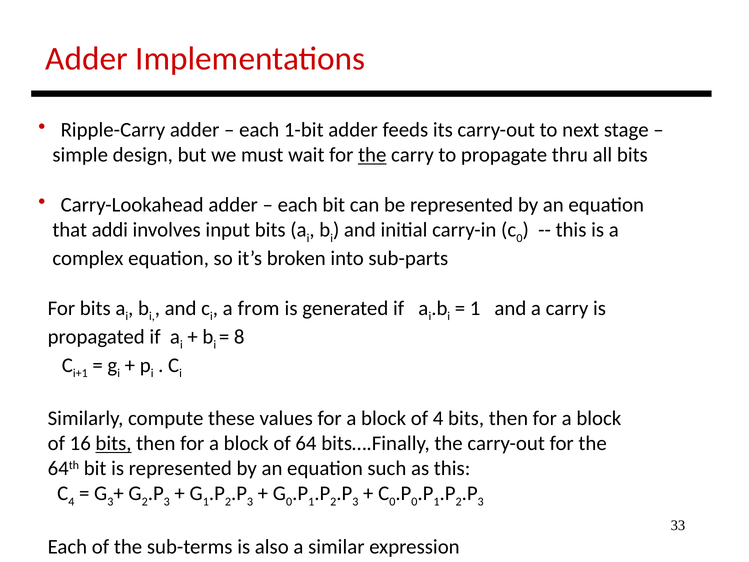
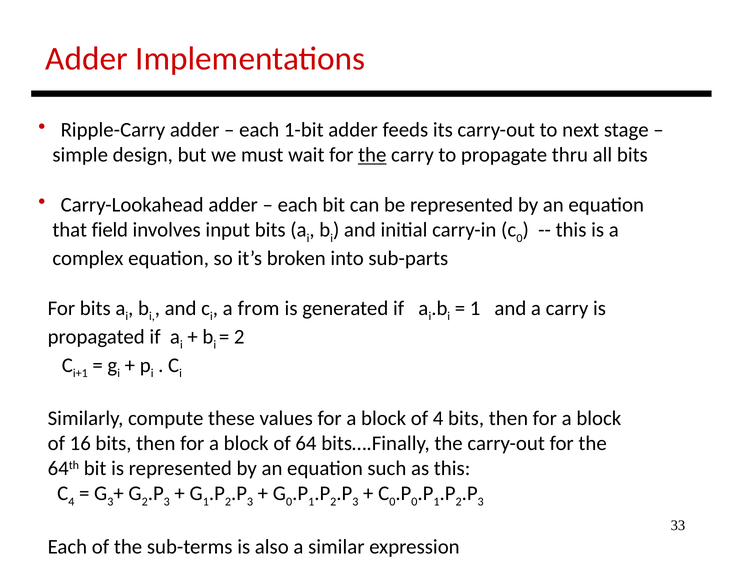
addi: addi -> field
8 at (239, 337): 8 -> 2
bits at (113, 443) underline: present -> none
